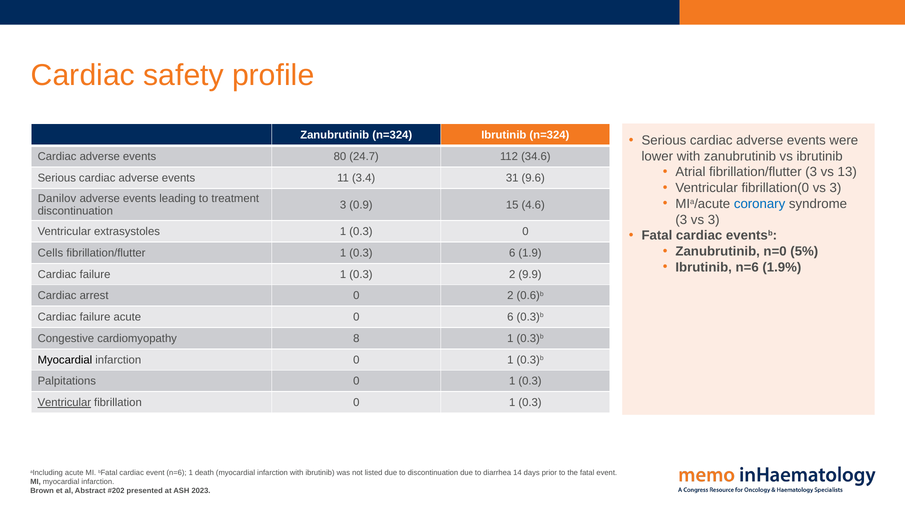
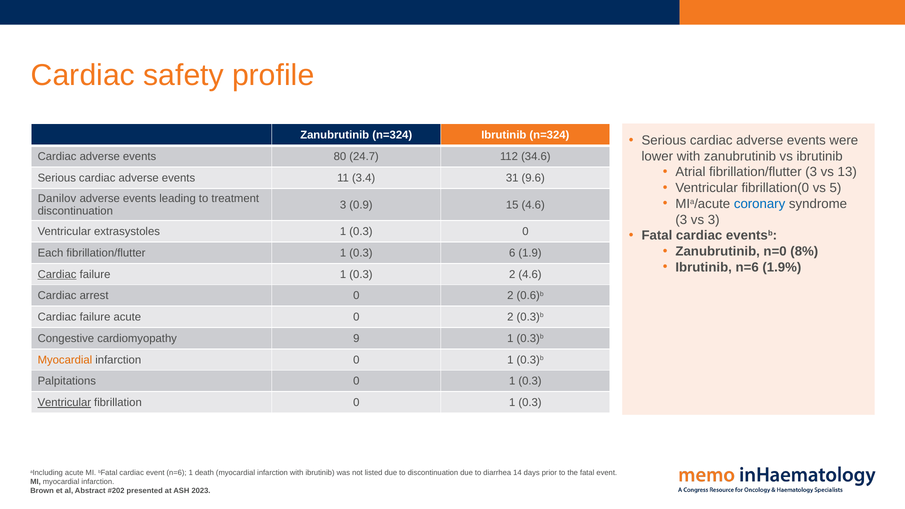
fibrillation(0 vs 3: 3 -> 5
5%: 5% -> 8%
Cells: Cells -> Each
Cardiac at (57, 274) underline: none -> present
2 9.9: 9.9 -> 4.6
acute 0 6: 6 -> 2
8: 8 -> 9
Myocardial at (65, 360) colour: black -> orange
